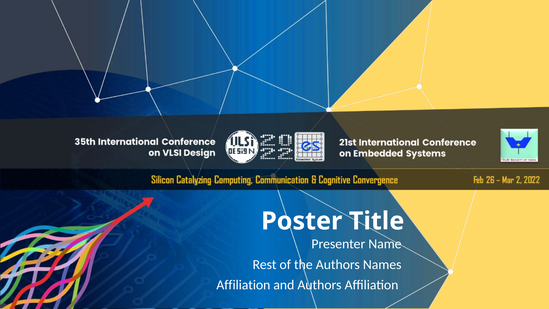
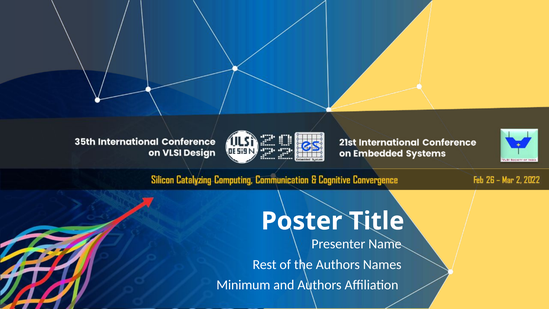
Affiliation at (243, 285): Affiliation -> Minimum
